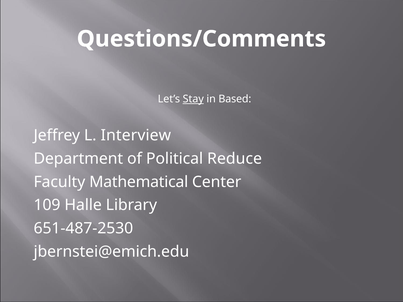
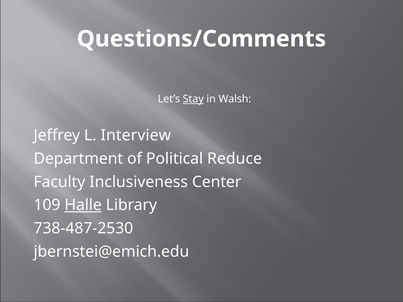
Based: Based -> Walsh
Mathematical: Mathematical -> Inclusiveness
Halle underline: none -> present
651-487-2530: 651-487-2530 -> 738-487-2530
